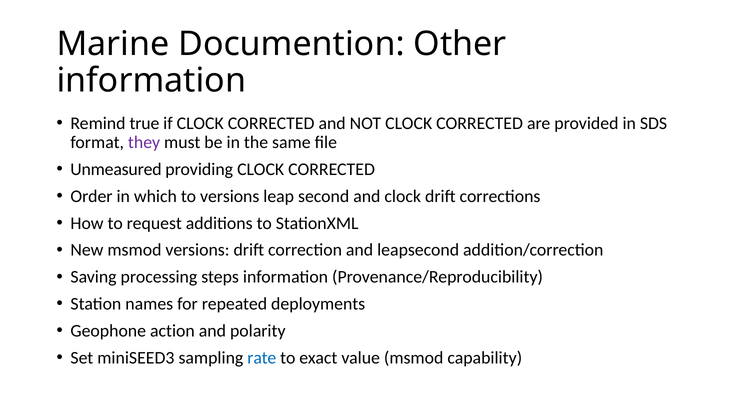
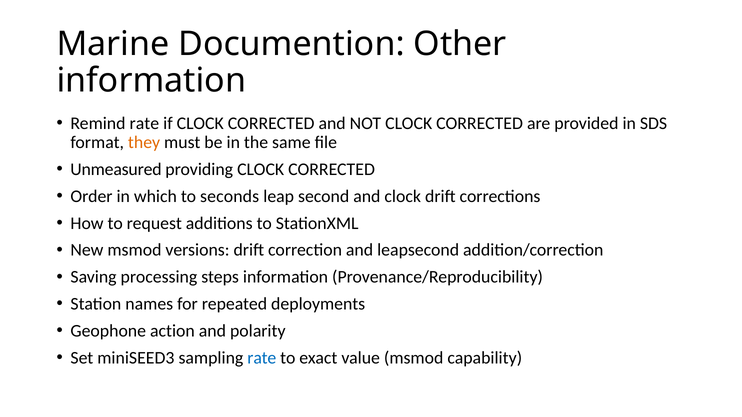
Remind true: true -> rate
they colour: purple -> orange
to versions: versions -> seconds
